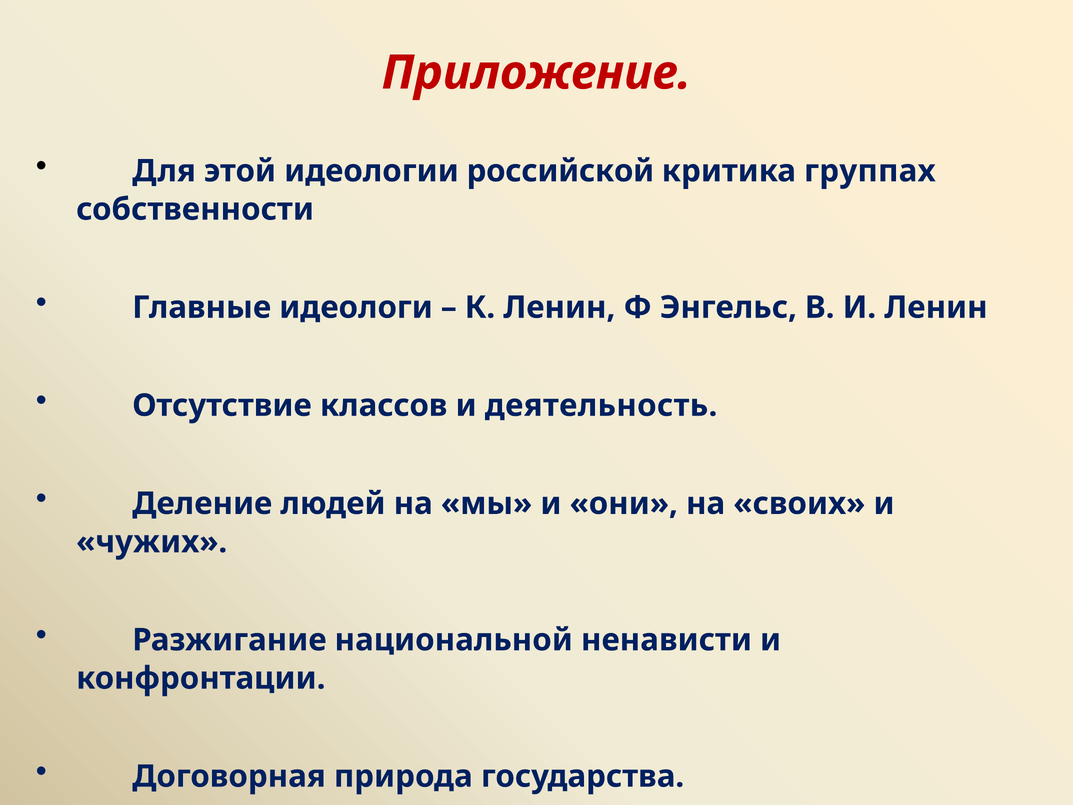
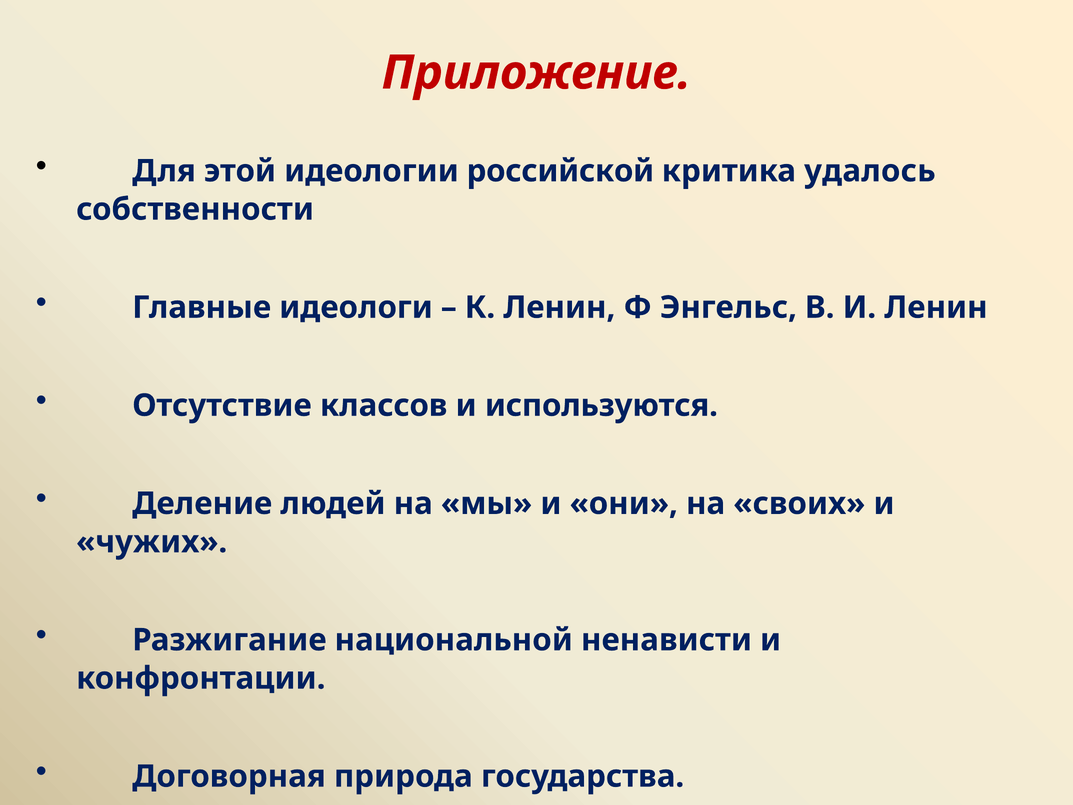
группах: группах -> удалось
деятельность: деятельность -> используются
